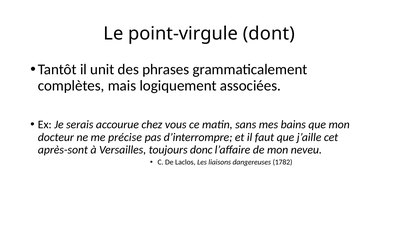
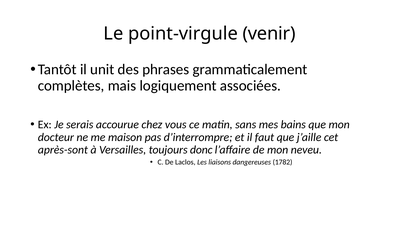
dont: dont -> venir
précise: précise -> maison
